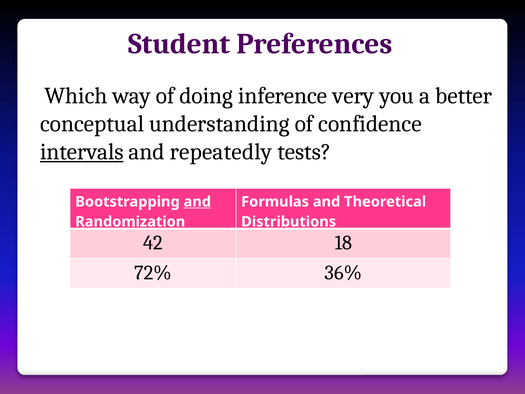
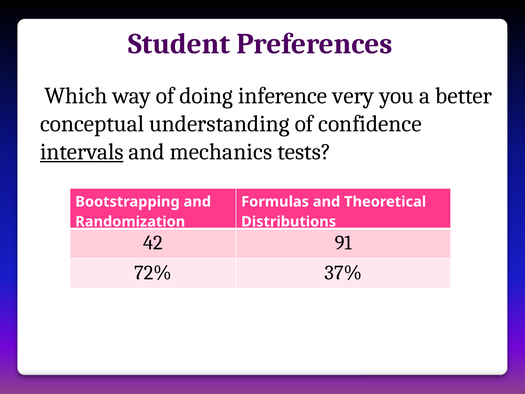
repeatedly: repeatedly -> mechanics
and at (197, 202) underline: present -> none
18: 18 -> 91
36%: 36% -> 37%
